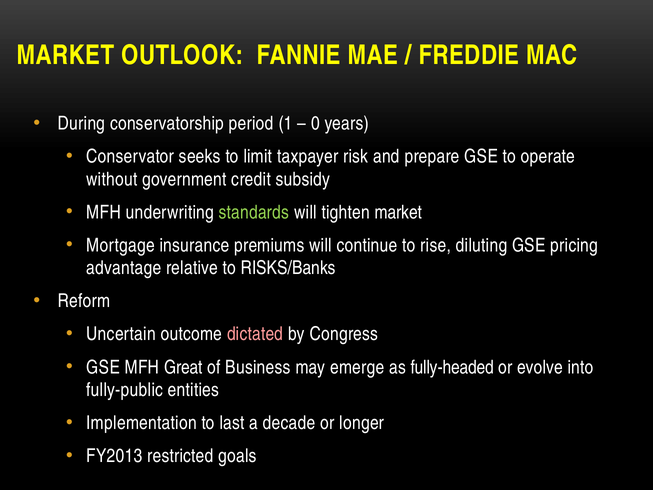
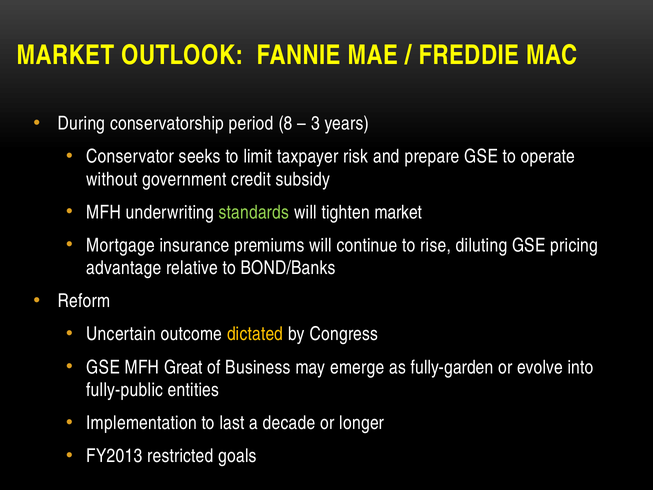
1: 1 -> 8
0: 0 -> 3
RISKS/Banks: RISKS/Banks -> BOND/Banks
dictated colour: pink -> yellow
fully-headed: fully-headed -> fully-garden
